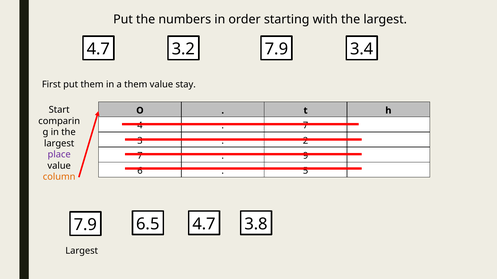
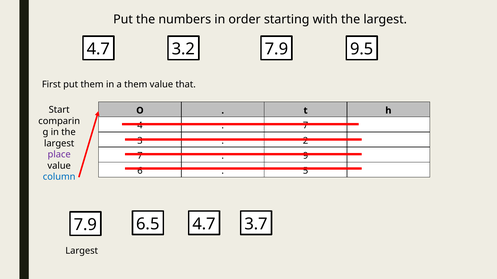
3.4: 3.4 -> 9.5
stay: stay -> that
column colour: orange -> blue
3.8: 3.8 -> 3.7
